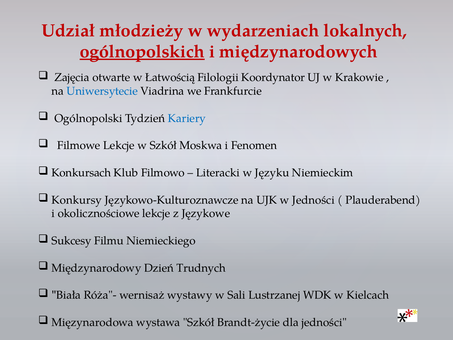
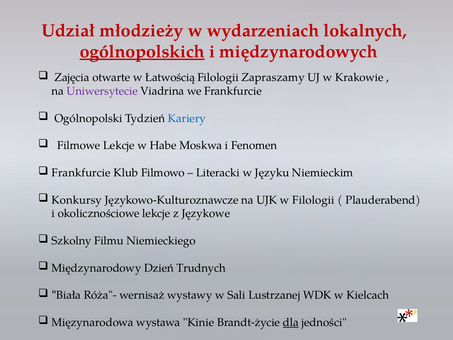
Koordynator: Koordynator -> Zapraszamy
Uniwersytecie colour: blue -> purple
w Szkół: Szkół -> Habe
Konkursach at (81, 173): Konkursach -> Frankfurcie
w Jedności: Jedności -> Filologii
Sukcesy: Sukcesy -> Szkolny
wystawa Szkół: Szkół -> Kinie
dla underline: none -> present
